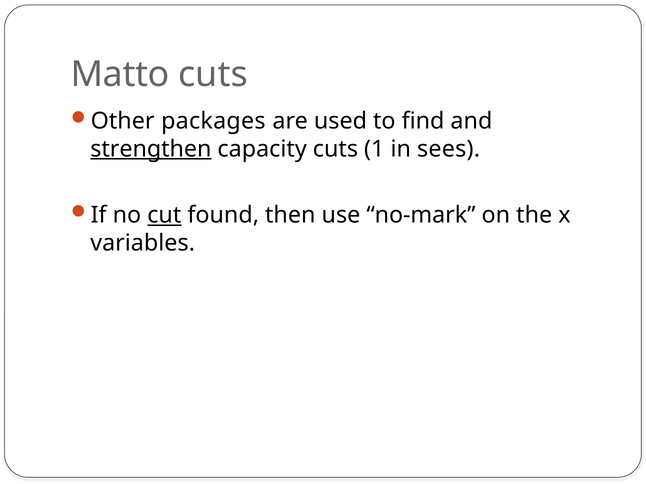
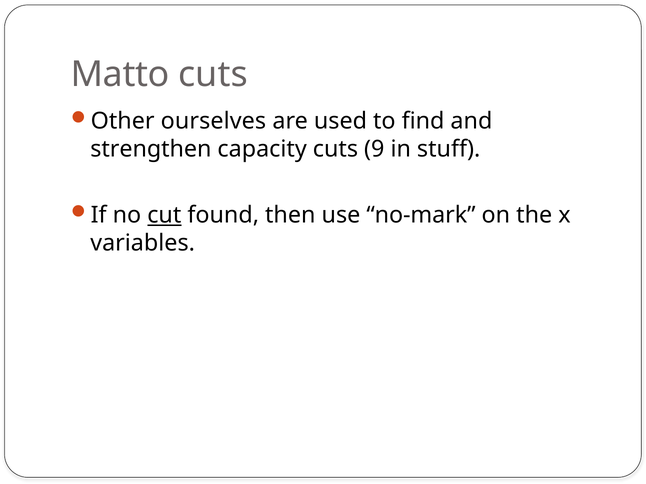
packages: packages -> ourselves
strengthen underline: present -> none
1: 1 -> 9
sees: sees -> stuff
